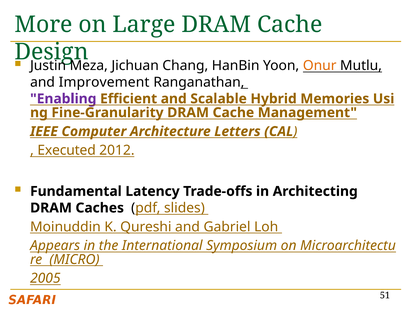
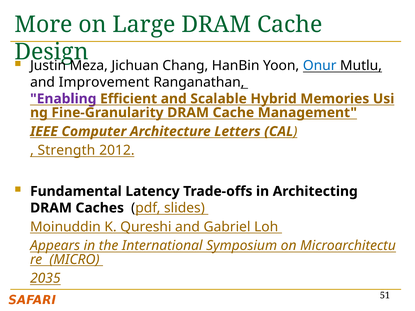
Onur colour: orange -> blue
Executed: Executed -> Strength
2005: 2005 -> 2035
